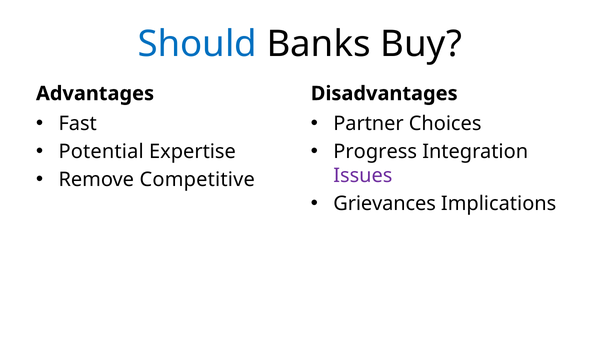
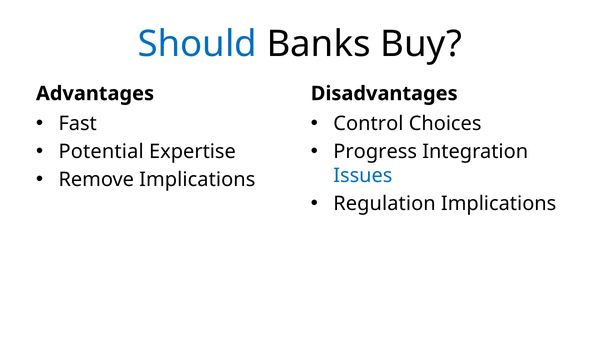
Partner: Partner -> Control
Remove Competitive: Competitive -> Implications
Issues colour: purple -> blue
Grievances: Grievances -> Regulation
